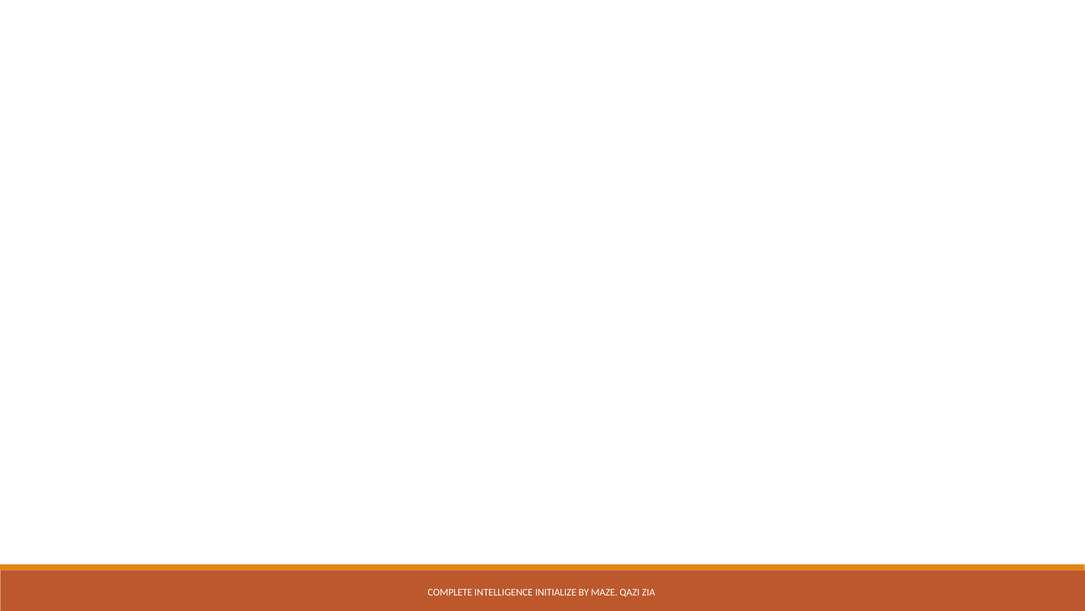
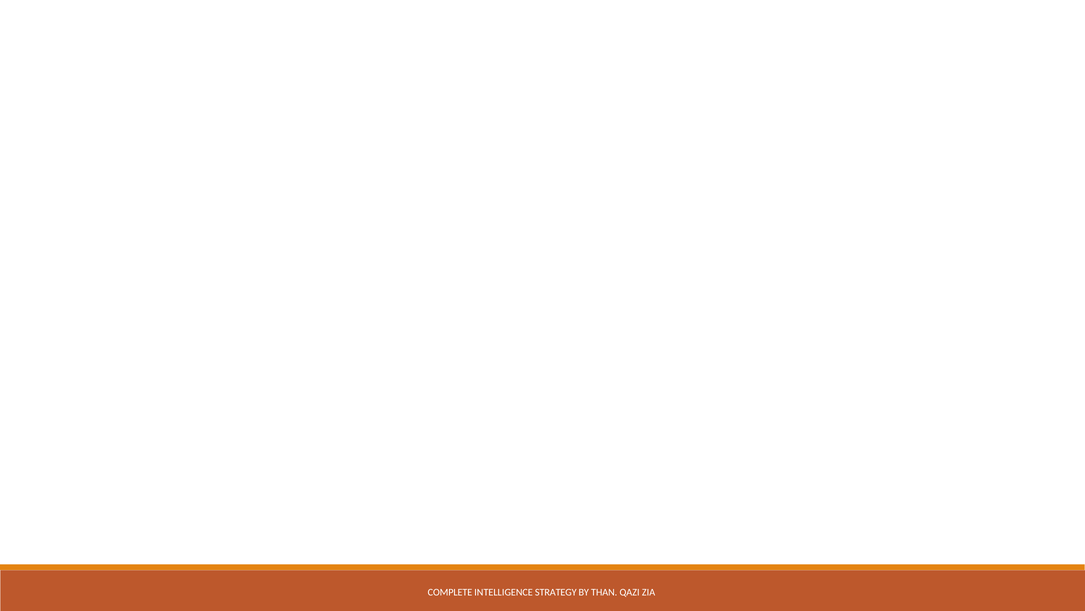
INITIALIZE: INITIALIZE -> STRATEGY
MAZE: MAZE -> THAN
